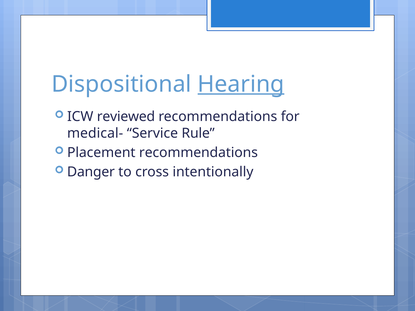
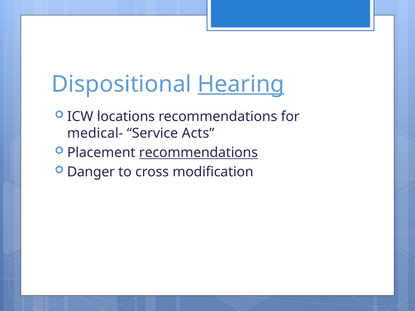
reviewed: reviewed -> locations
Rule: Rule -> Acts
recommendations at (198, 153) underline: none -> present
intentionally: intentionally -> modification
